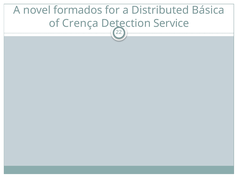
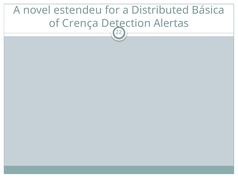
formados: formados -> estendeu
Service: Service -> Alertas
